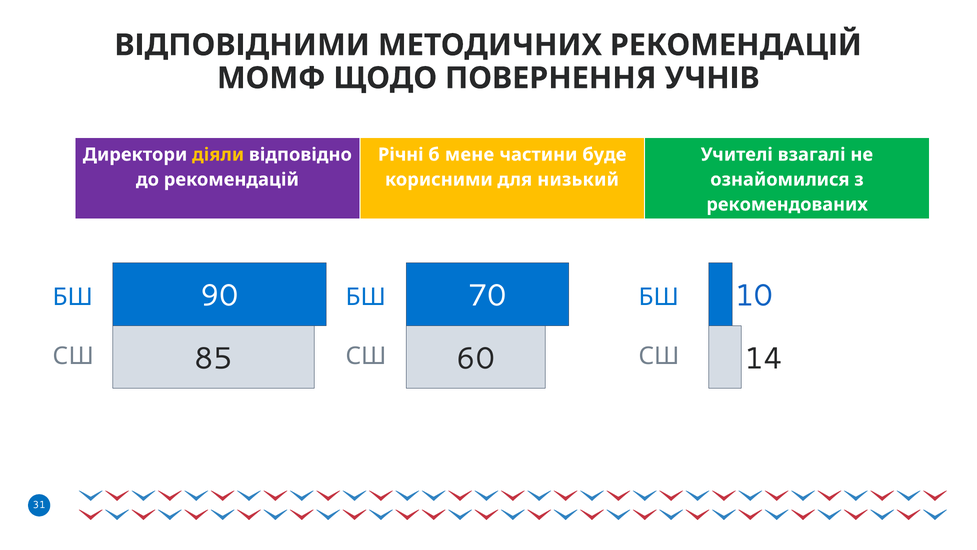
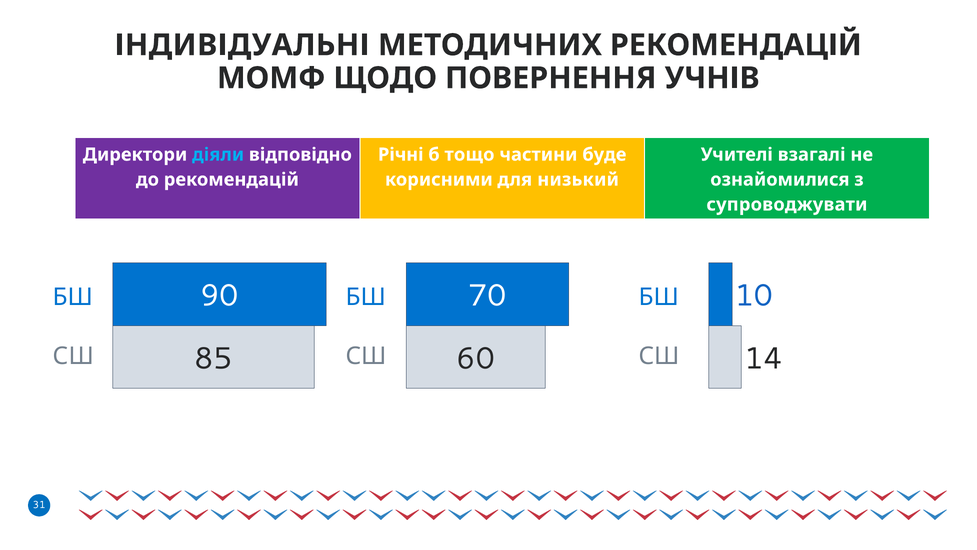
ВІДПОВІДНИМИ: ВІДПОВІДНИМИ -> ІНДИВІДУАЛЬНІ
діяли colour: yellow -> light blue
мене: мене -> тощо
рекомендованих: рекомендованих -> супроводжувати
